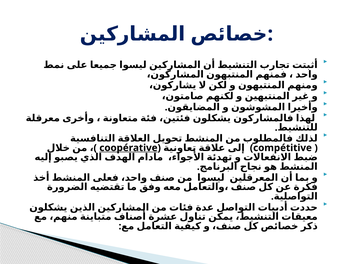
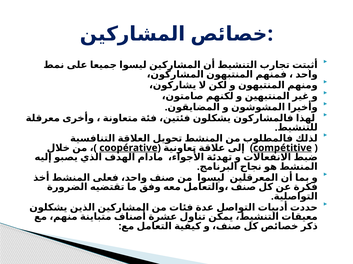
compétitive underline: none -> present
